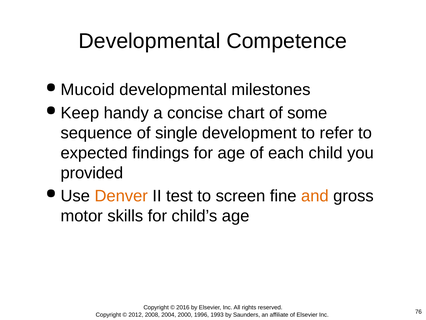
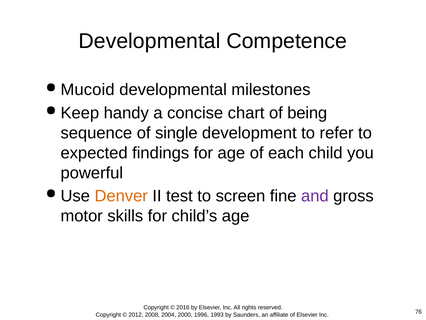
some: some -> being
provided: provided -> powerful
and colour: orange -> purple
